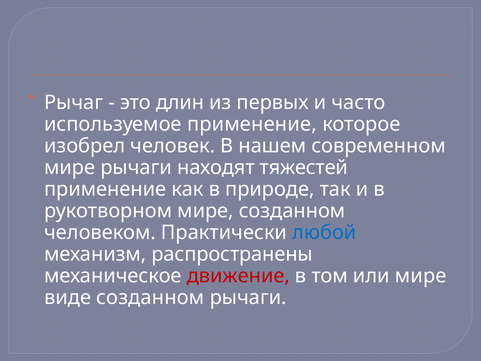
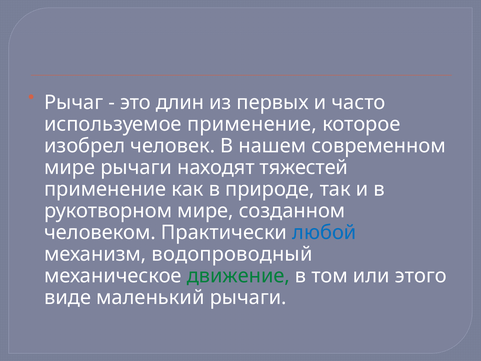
распространены: распространены -> водопроводный
движение colour: red -> green
или мире: мире -> этого
виде созданном: созданном -> маленький
